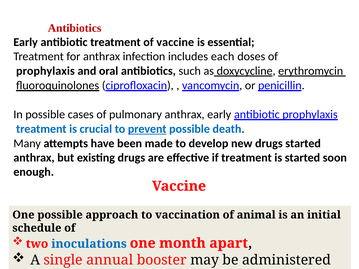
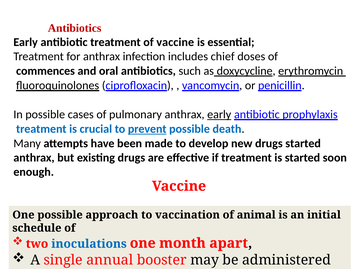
each: each -> chief
prophylaxis at (45, 71): prophylaxis -> commences
early at (219, 115) underline: none -> present
